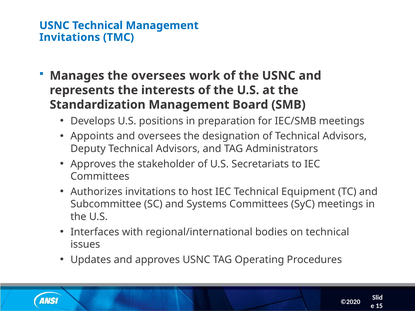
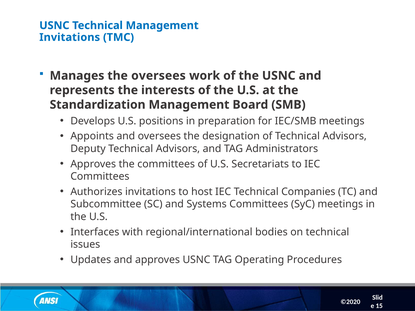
the stakeholder: stakeholder -> committees
Equipment: Equipment -> Companies
